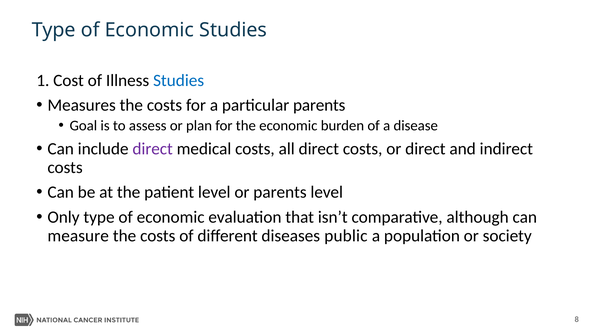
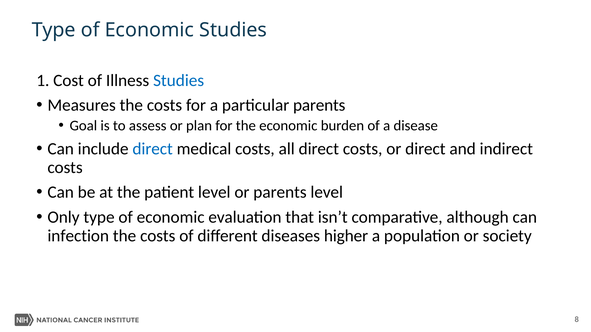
direct at (153, 149) colour: purple -> blue
measure: measure -> infection
public: public -> higher
